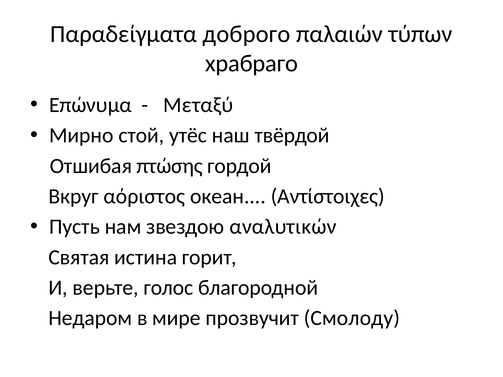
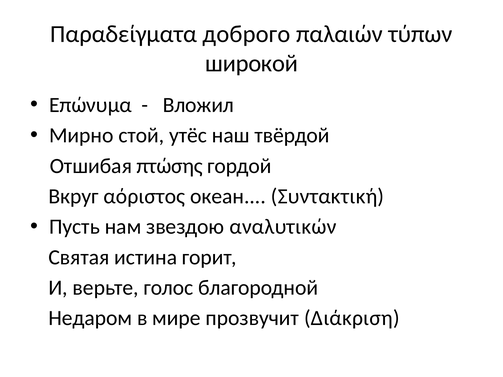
храбраго: храбраго -> широкой
Μεταξύ: Μεταξύ -> Вложил
Αντίστοιχες: Αντίστοιχες -> Συντακτική
Смолоду: Смолоду -> Διάκριση
